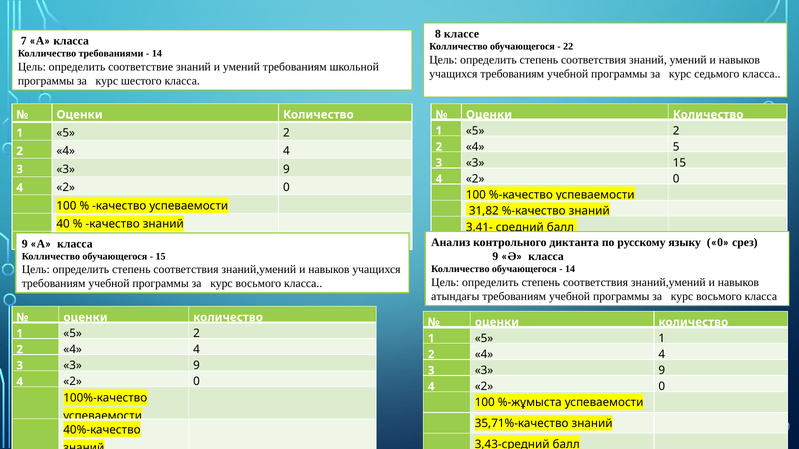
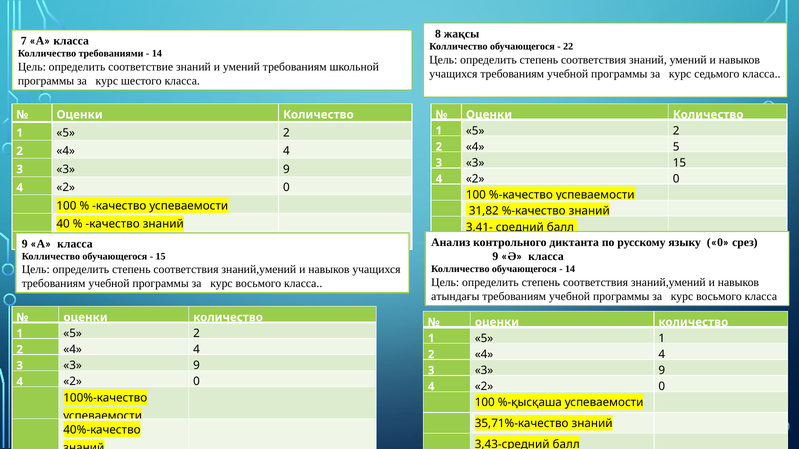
классе: классе -> жақсы
%-жұмыста: %-жұмыста -> %-қысқаша
